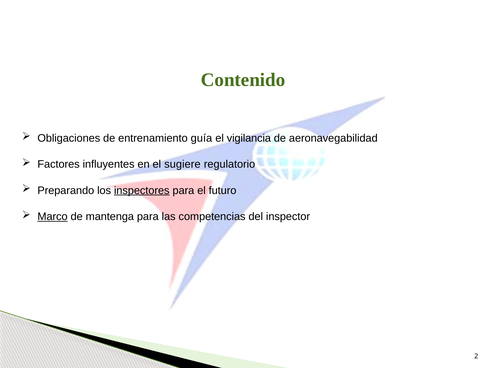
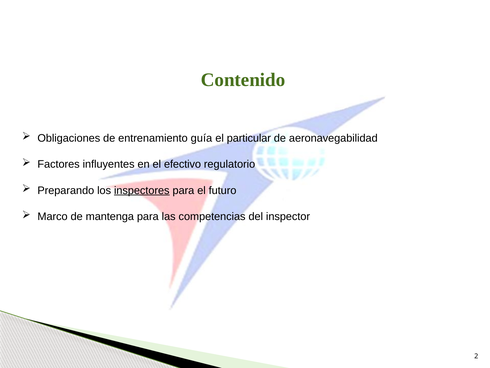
vigilancia: vigilancia -> particular
sugiere: sugiere -> efectivo
Marco underline: present -> none
